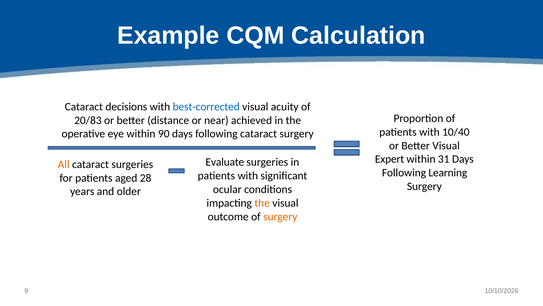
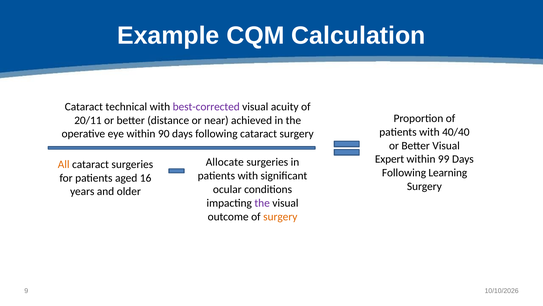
decisions: decisions -> technical
best-corrected colour: blue -> purple
20/83: 20/83 -> 20/11
10/40: 10/40 -> 40/40
31: 31 -> 99
Evaluate: Evaluate -> Allocate
28: 28 -> 16
the at (262, 203) colour: orange -> purple
